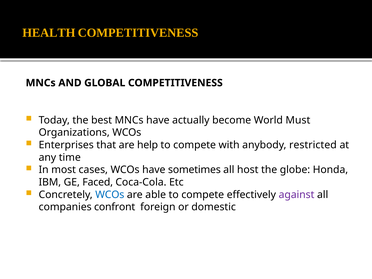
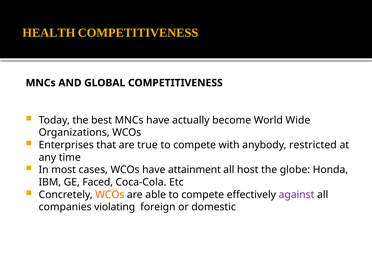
Must: Must -> Wide
help: help -> true
sometimes: sometimes -> attainment
WCOs at (110, 195) colour: blue -> orange
confront: confront -> violating
